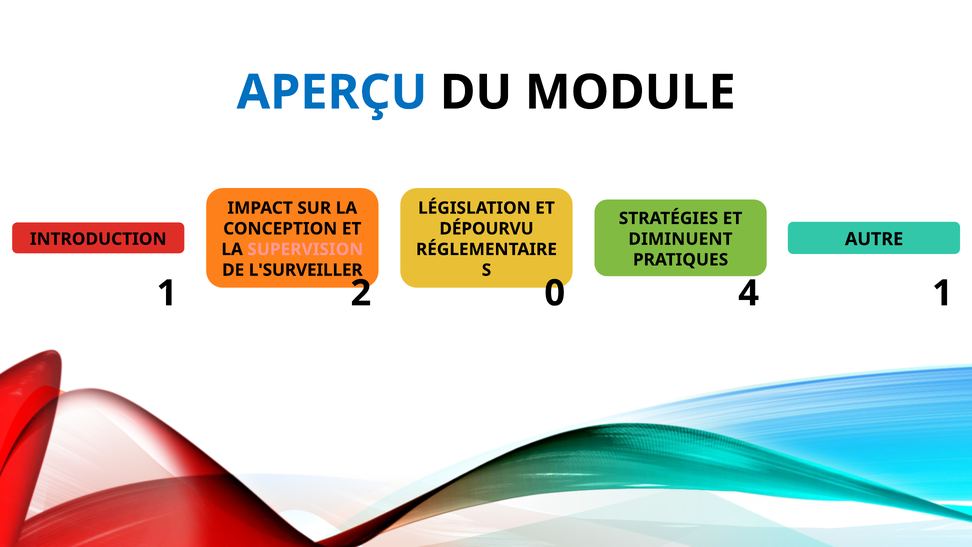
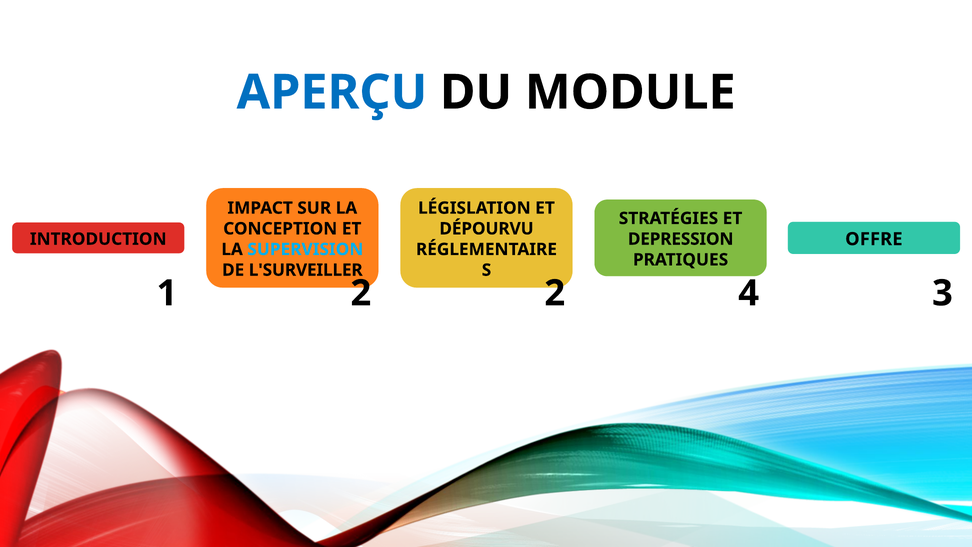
AUTRE: AUTRE -> OFFRE
DIMINUENT: DIMINUENT -> DEPRESSION
SUPERVISION colour: pink -> light blue
2 0: 0 -> 2
4 1: 1 -> 3
